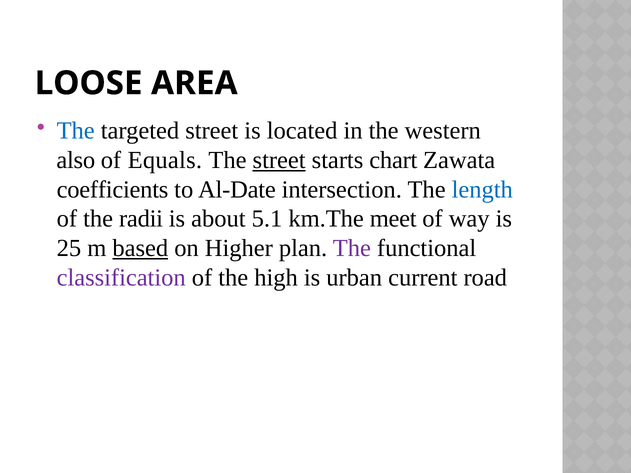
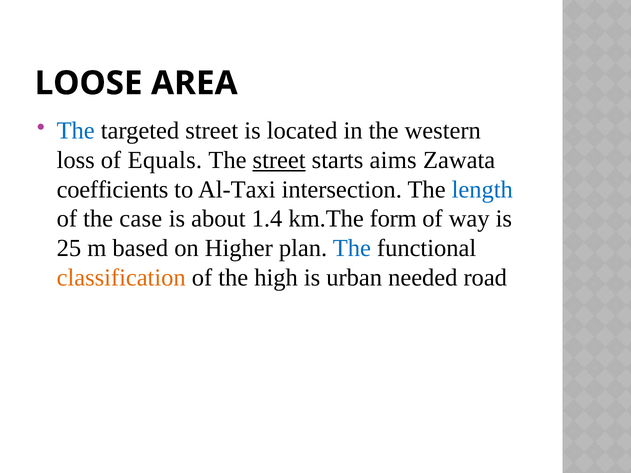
also: also -> loss
chart: chart -> aims
Al-Date: Al-Date -> Al-Taxi
radii: radii -> case
5.1: 5.1 -> 1.4
meet: meet -> form
based underline: present -> none
The at (352, 248) colour: purple -> blue
classification colour: purple -> orange
current: current -> needed
